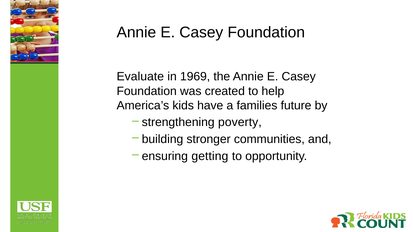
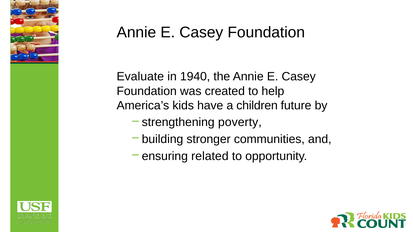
1969: 1969 -> 1940
families: families -> children
getting: getting -> related
